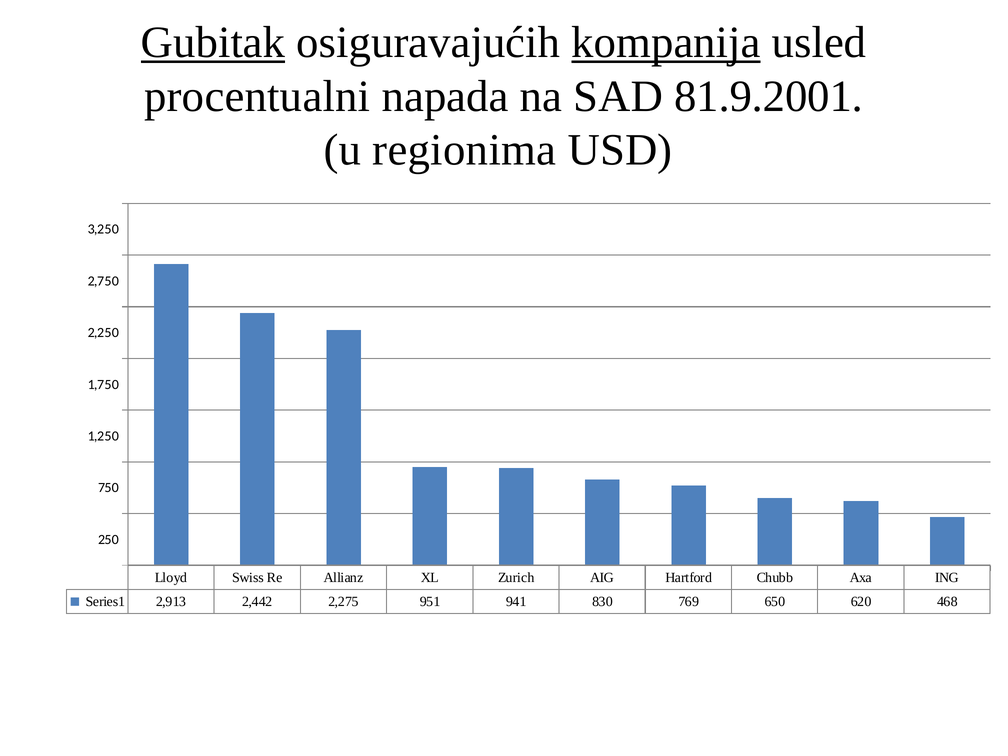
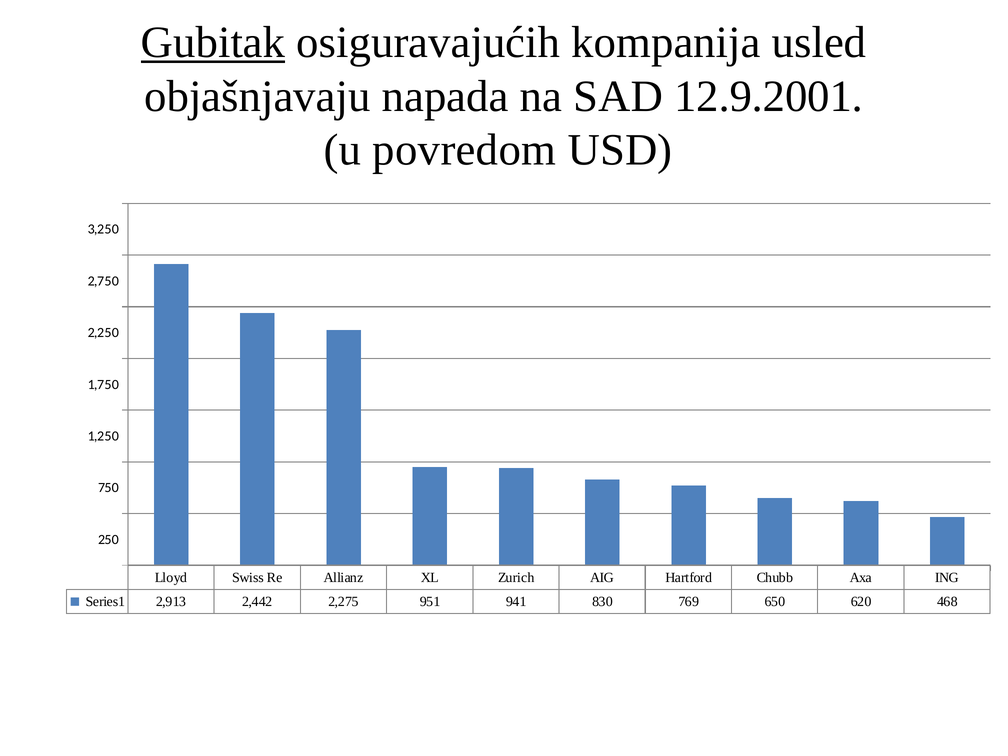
kompanija underline: present -> none
procentualni: procentualni -> objašnjavaju
81.9.2001: 81.9.2001 -> 12.9.2001
regionima: regionima -> povredom
